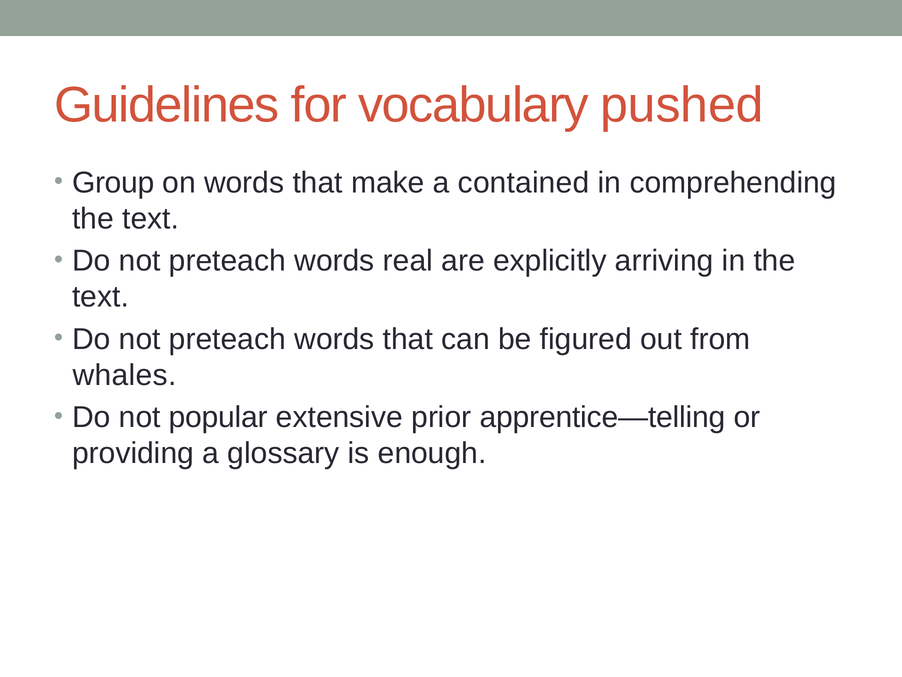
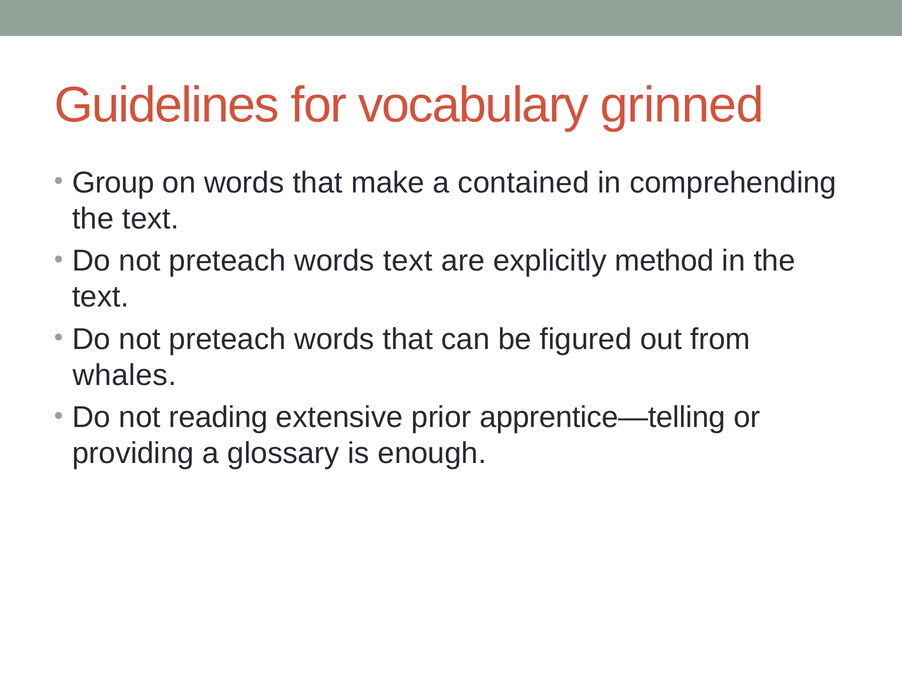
pushed: pushed -> grinned
words real: real -> text
arriving: arriving -> method
popular: popular -> reading
